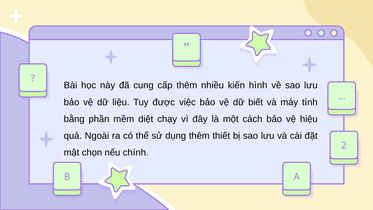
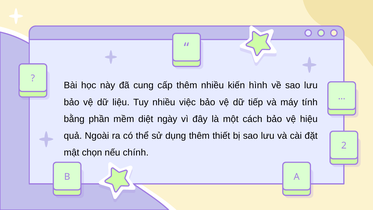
Tuy được: được -> nhiều
biết: biết -> tiếp
chạy: chạy -> ngày
